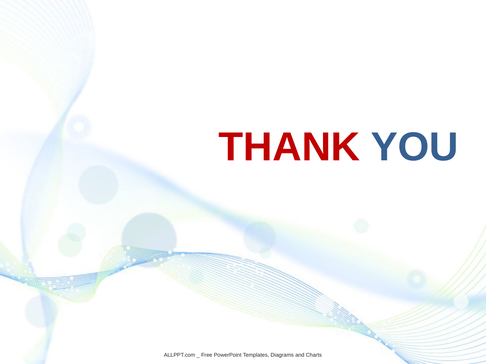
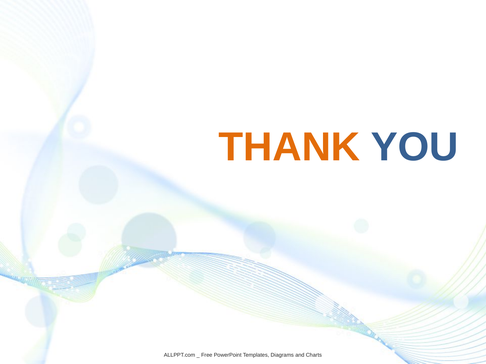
THANK colour: red -> orange
